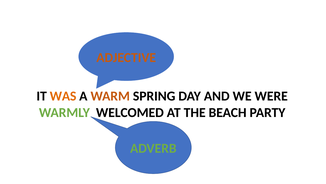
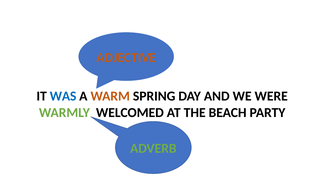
WAS colour: orange -> blue
